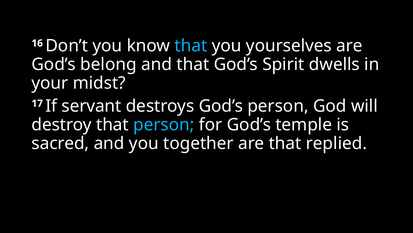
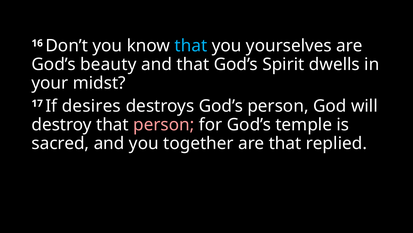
belong: belong -> beauty
servant: servant -> desires
person at (164, 124) colour: light blue -> pink
